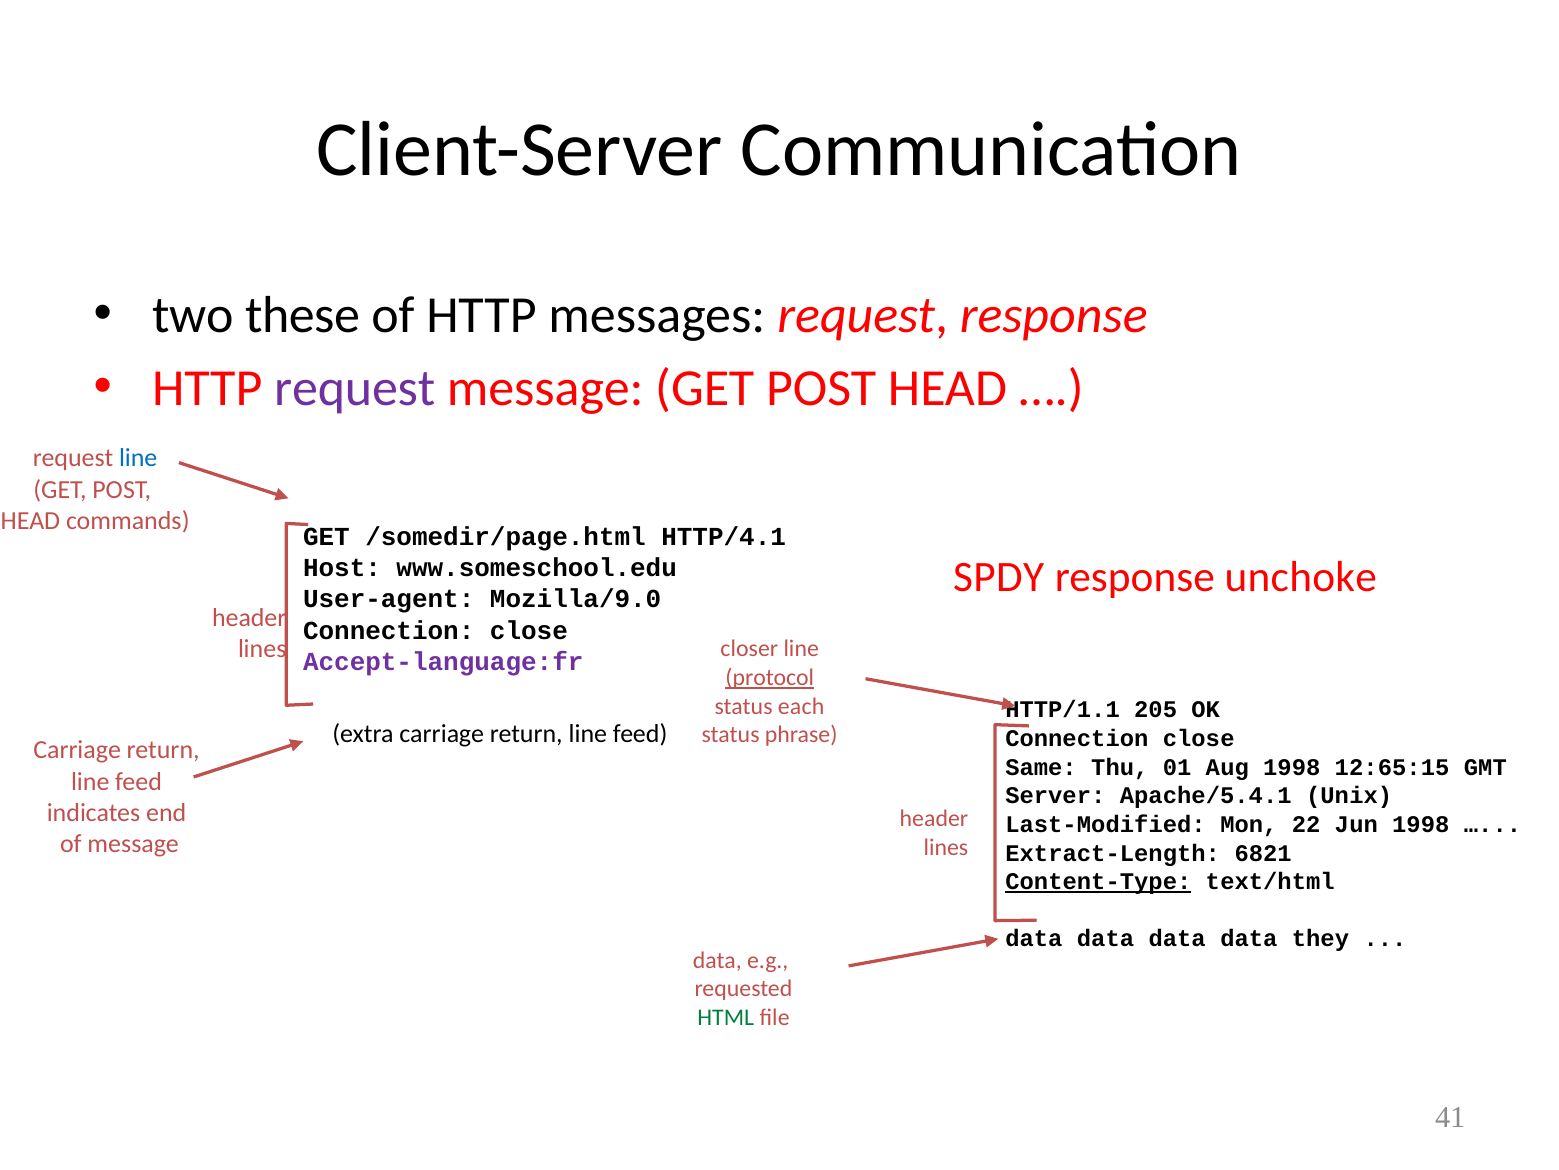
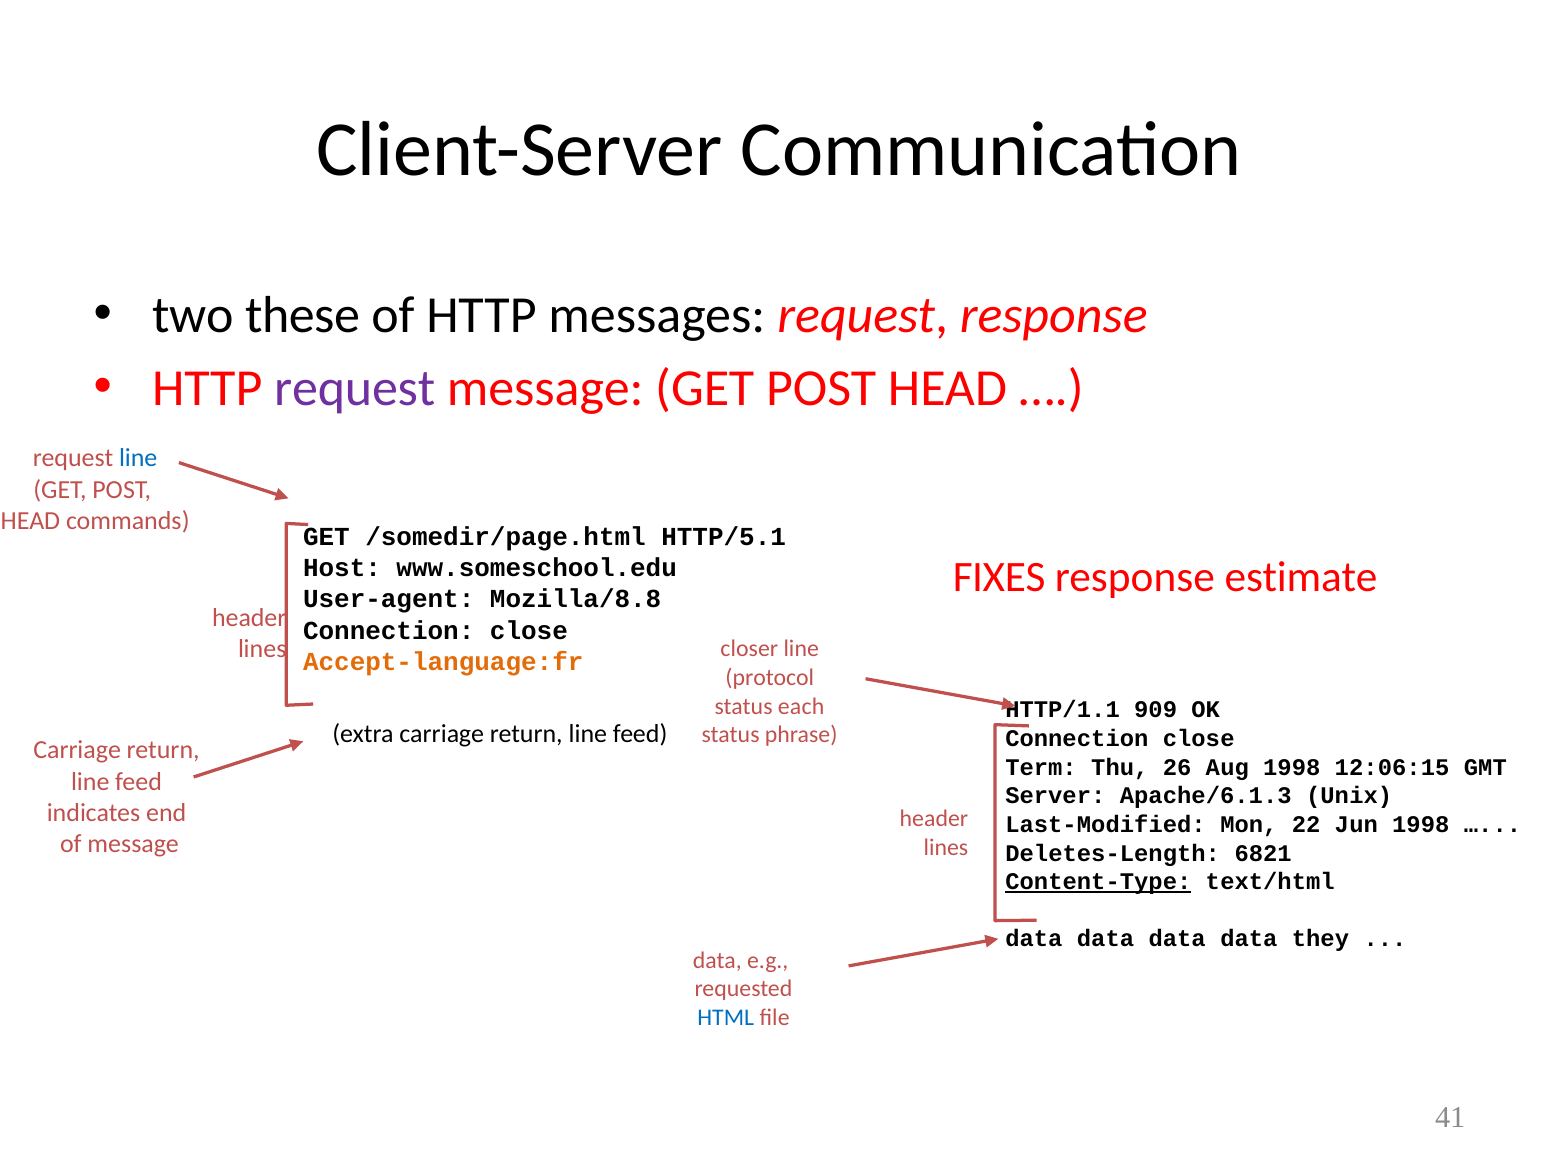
HTTP/4.1: HTTP/4.1 -> HTTP/5.1
SPDY: SPDY -> FIXES
unchoke: unchoke -> estimate
Mozilla/9.0: Mozilla/9.0 -> Mozilla/8.8
Accept-language:fr colour: purple -> orange
protocol underline: present -> none
205: 205 -> 909
Same: Same -> Term
01: 01 -> 26
12:65:15: 12:65:15 -> 12:06:15
Apache/5.4.1: Apache/5.4.1 -> Apache/6.1.3
Extract-Length: Extract-Length -> Deletes-Length
HTML colour: green -> blue
